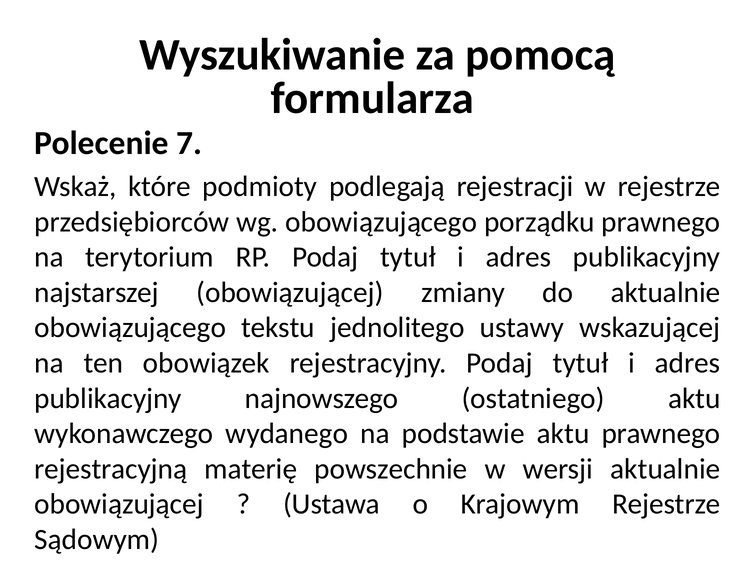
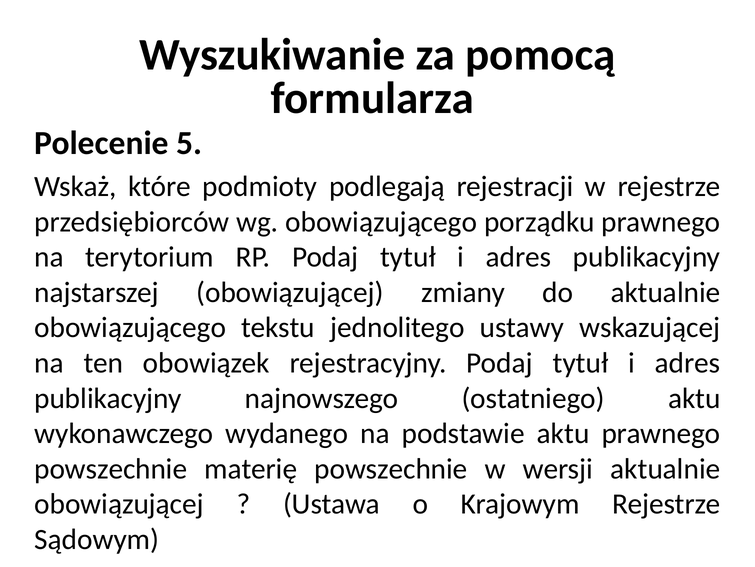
7: 7 -> 5
rejestracyjną at (111, 468): rejestracyjną -> powszechnie
